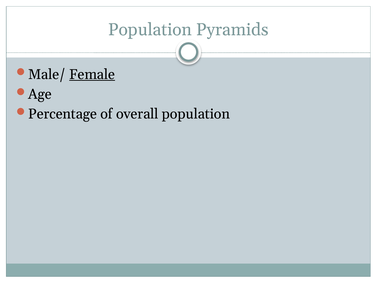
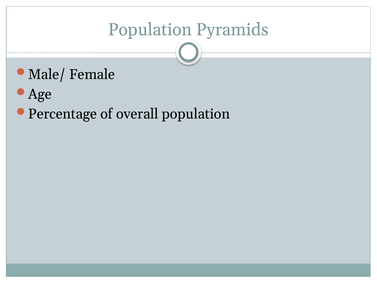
Female underline: present -> none
